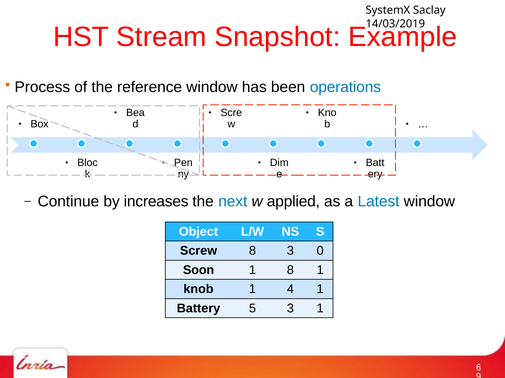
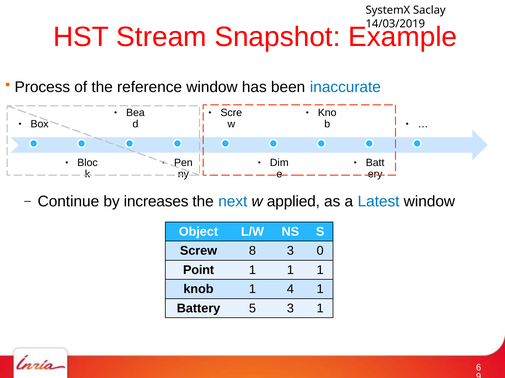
operations: operations -> inaccurate
Soon: Soon -> Point
8 at (290, 271): 8 -> 1
